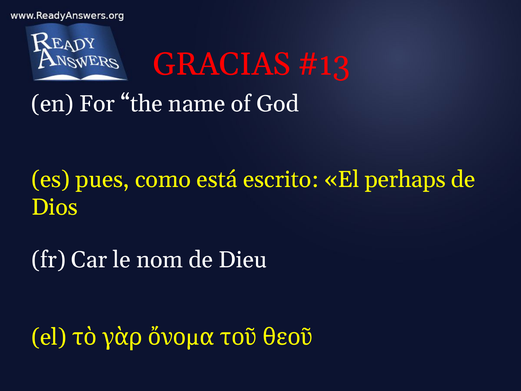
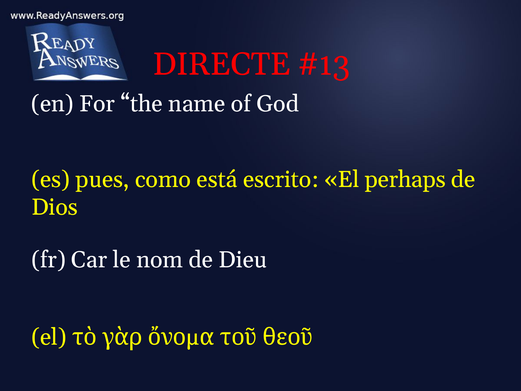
GRACIAS: GRACIAS -> DIRECTE
